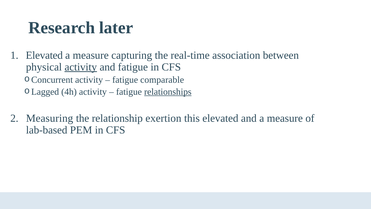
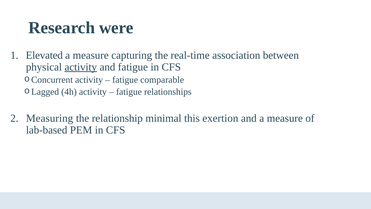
later: later -> were
relationships underline: present -> none
exertion: exertion -> minimal
this elevated: elevated -> exertion
